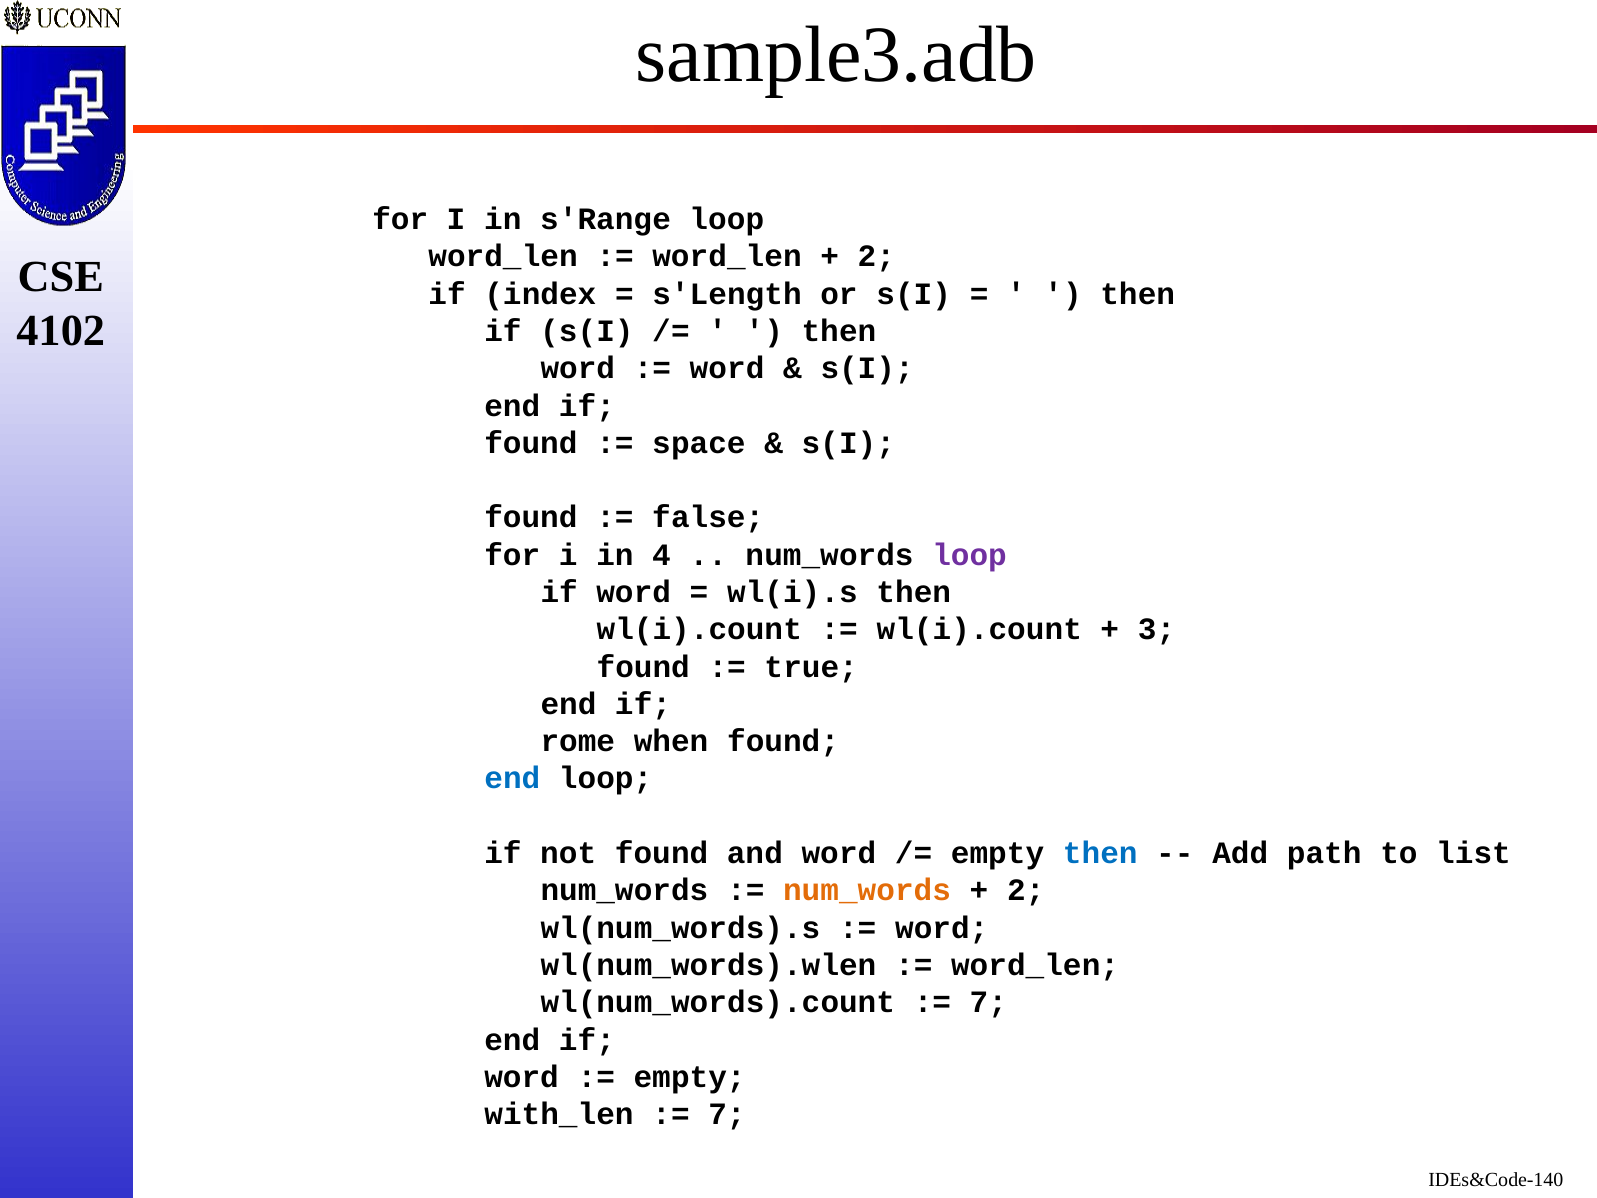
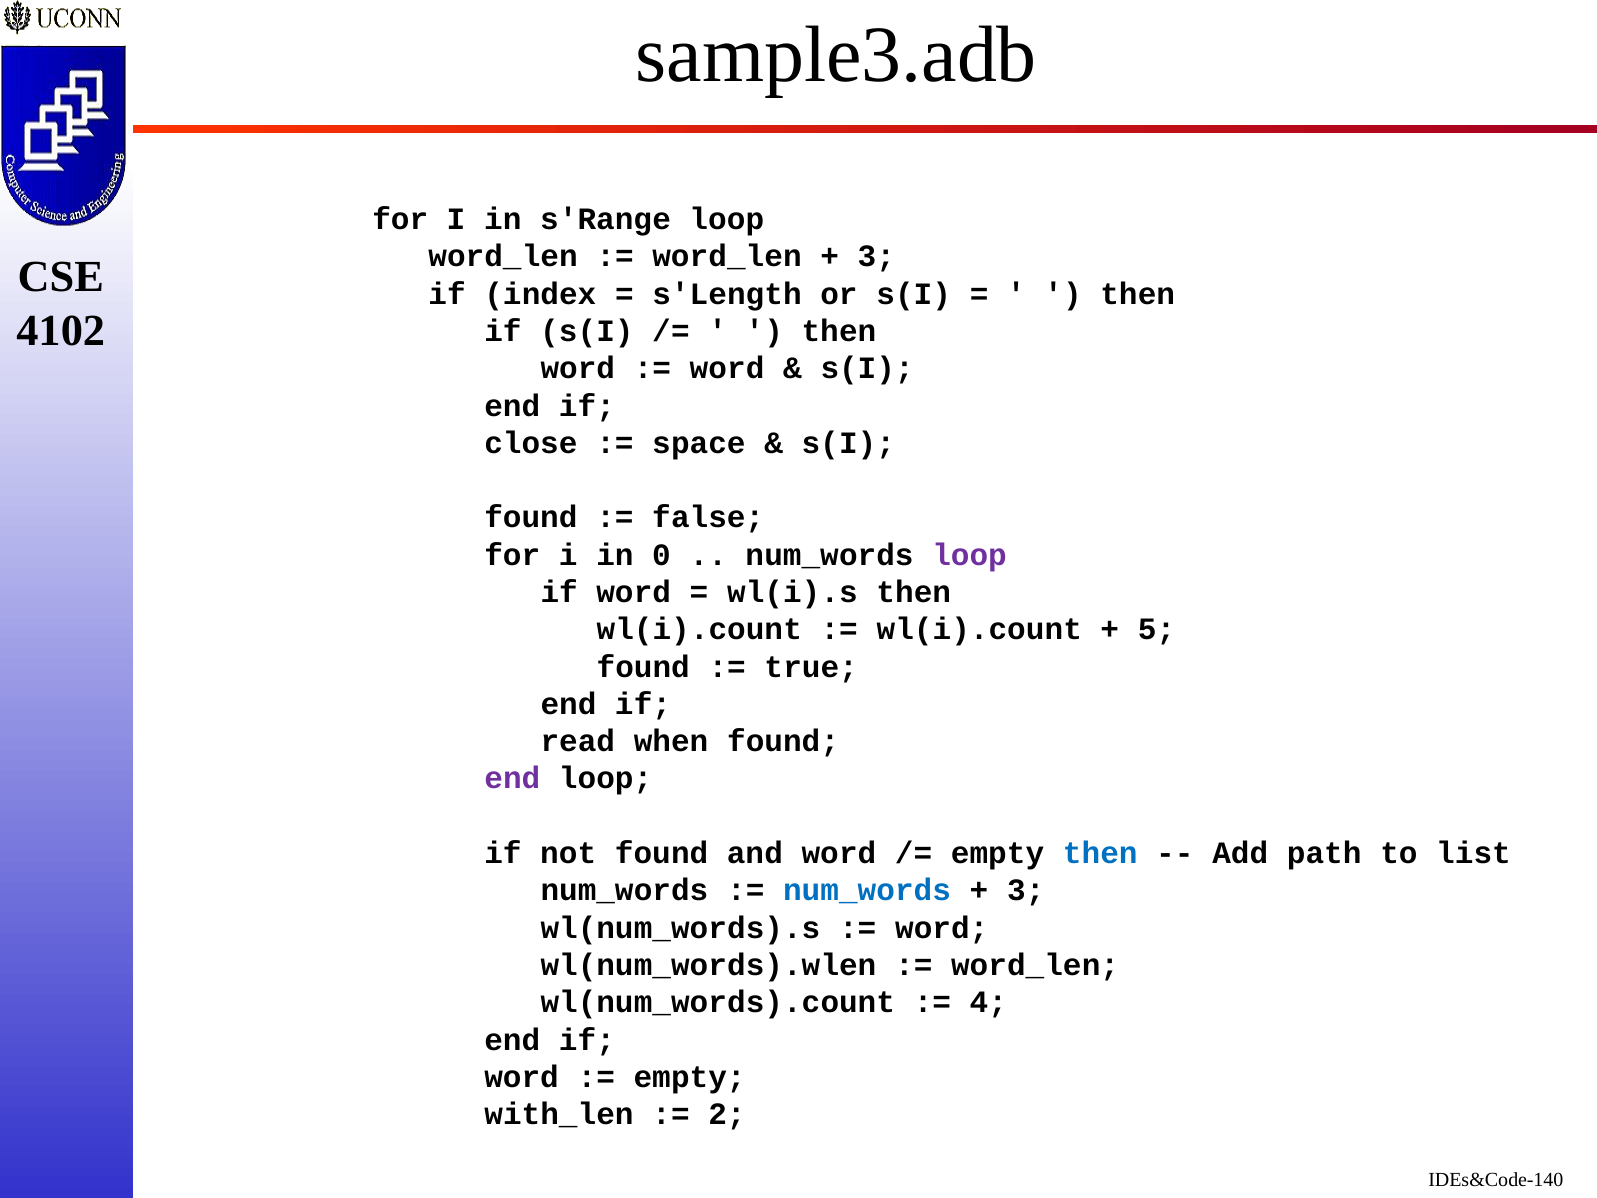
2 at (876, 257): 2 -> 3
found at (531, 443): found -> close
4: 4 -> 0
3: 3 -> 5
rome: rome -> read
end at (512, 779) colour: blue -> purple
num_words at (867, 890) colour: orange -> blue
2 at (1026, 890): 2 -> 3
7 at (988, 1002): 7 -> 4
7 at (727, 1114): 7 -> 2
